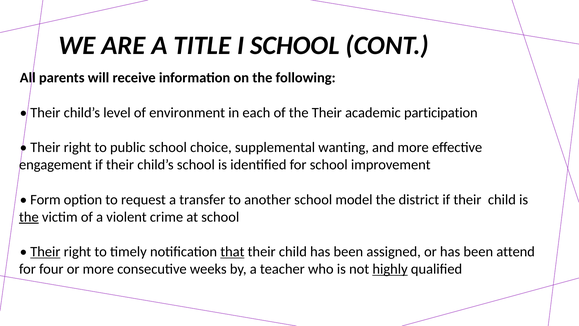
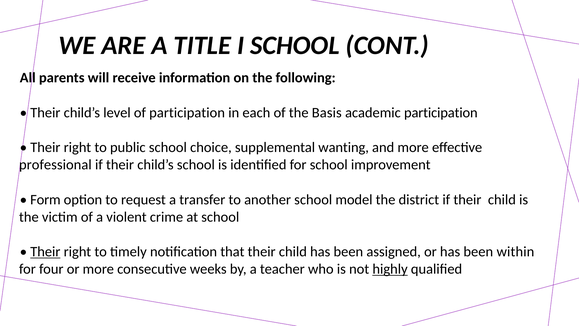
of environment: environment -> participation
the Their: Their -> Basis
engagement: engagement -> professional
the at (29, 217) underline: present -> none
that underline: present -> none
attend: attend -> within
